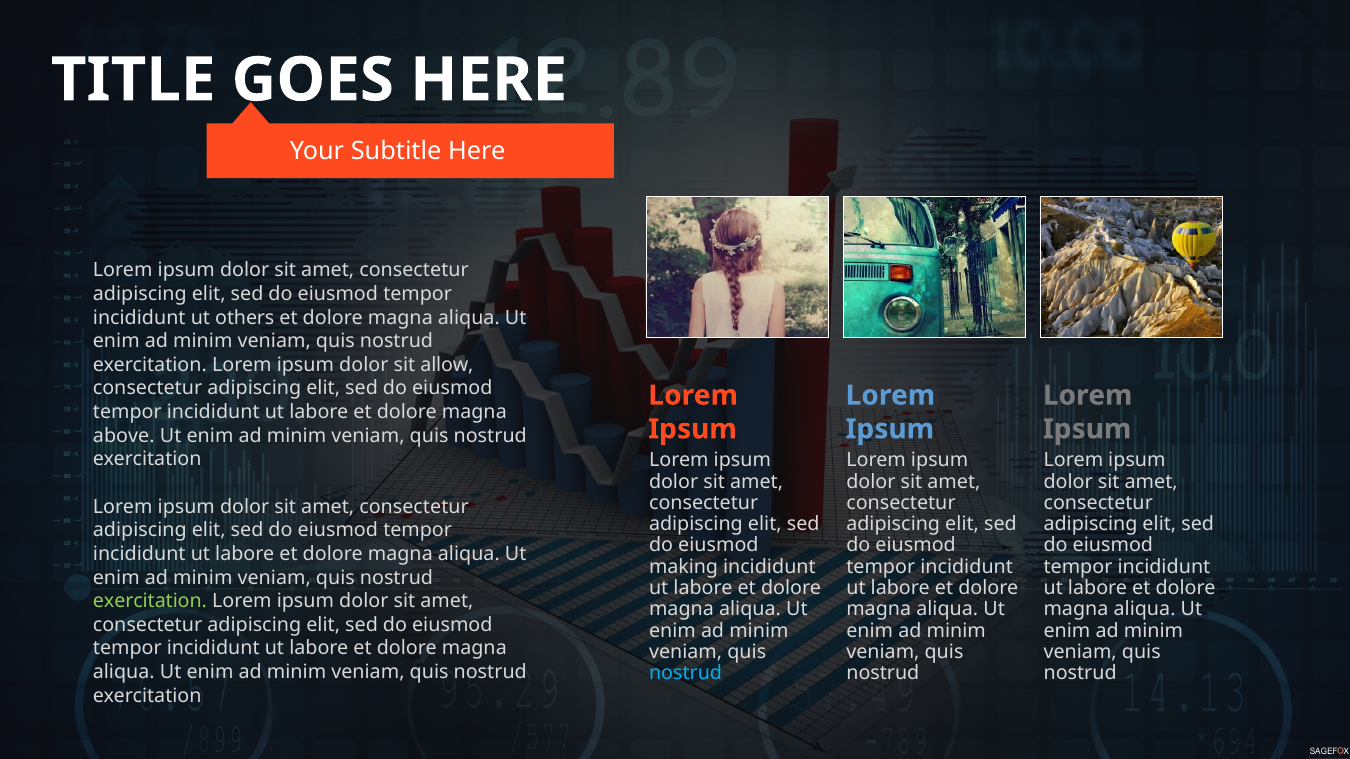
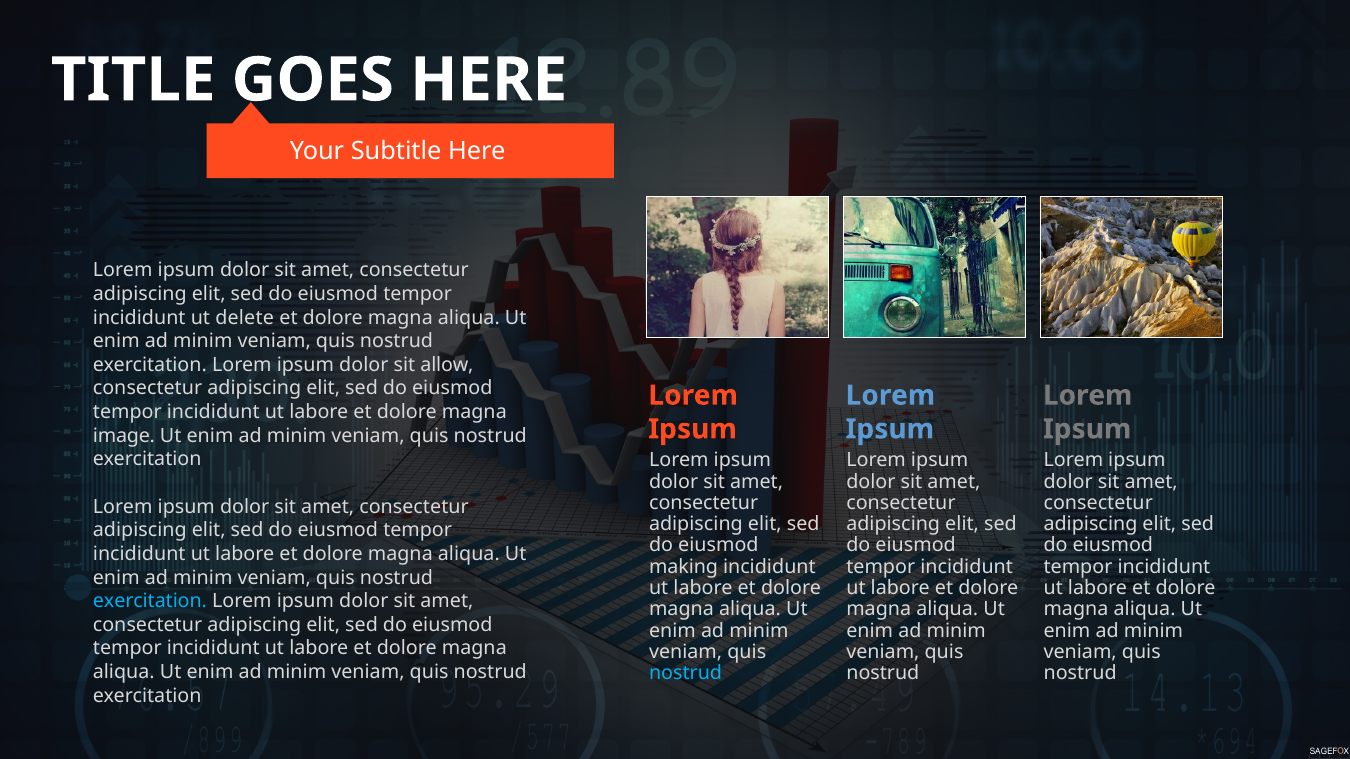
others: others -> delete
above: above -> image
exercitation at (150, 601) colour: light green -> light blue
